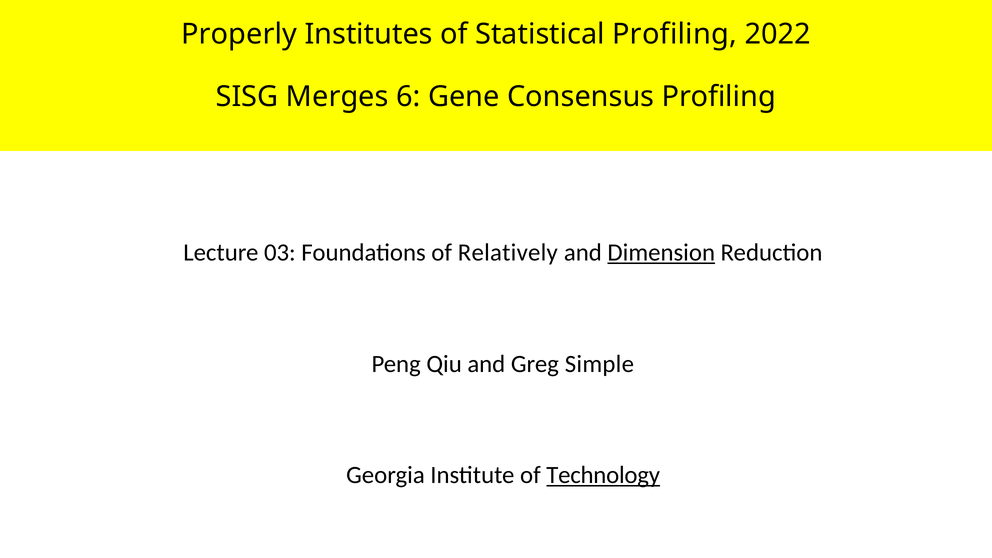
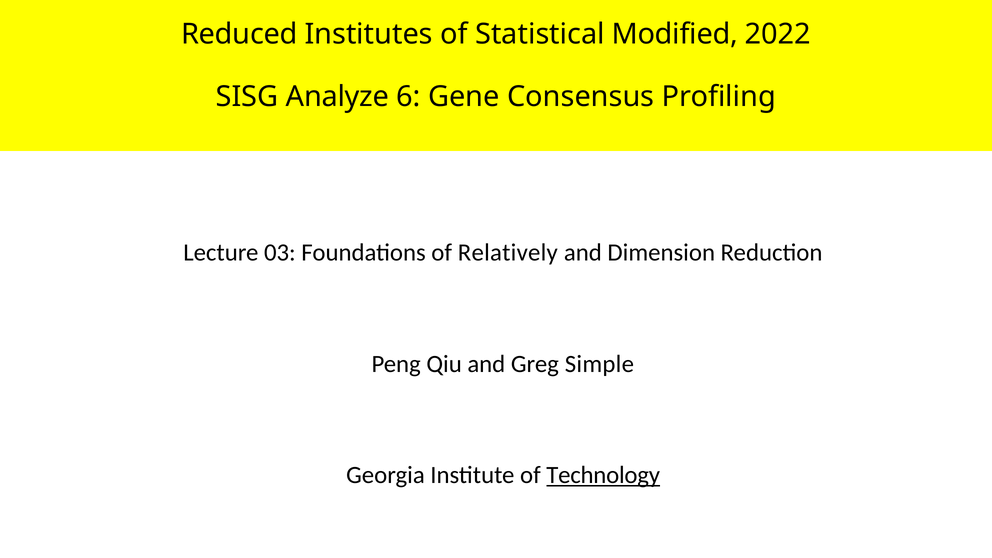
Properly: Properly -> Reduced
Statistical Profiling: Profiling -> Modified
Merges: Merges -> Analyze
Dimension underline: present -> none
